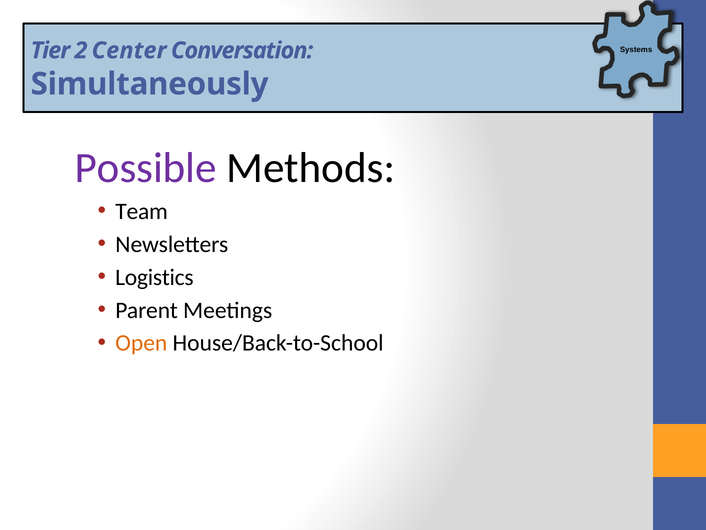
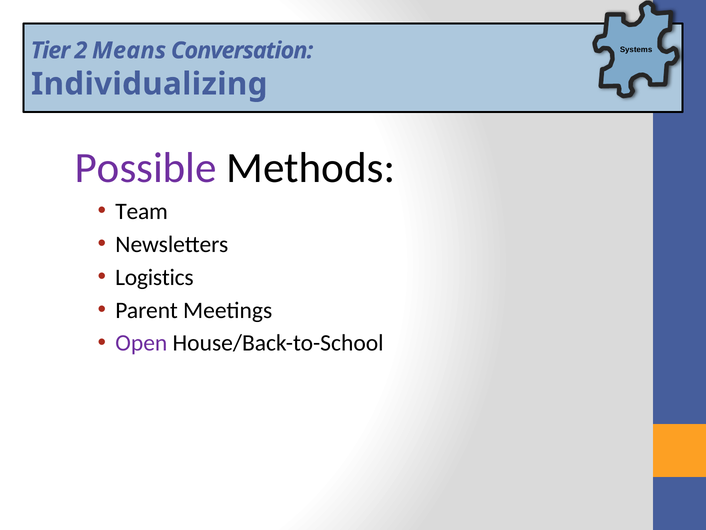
Center: Center -> Means
Simultaneously: Simultaneously -> Individualizing
Open colour: orange -> purple
